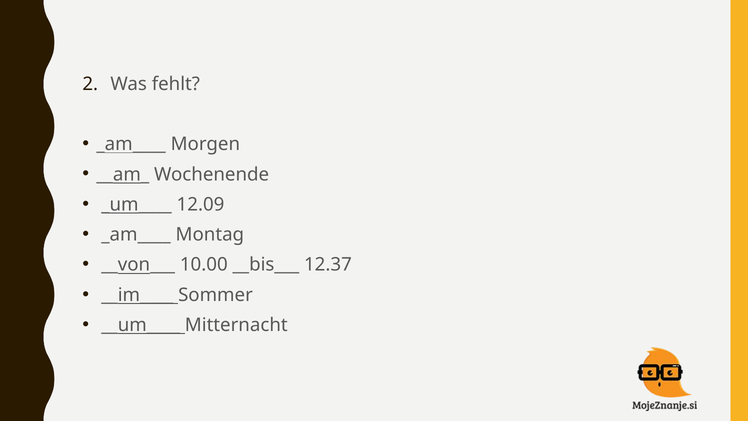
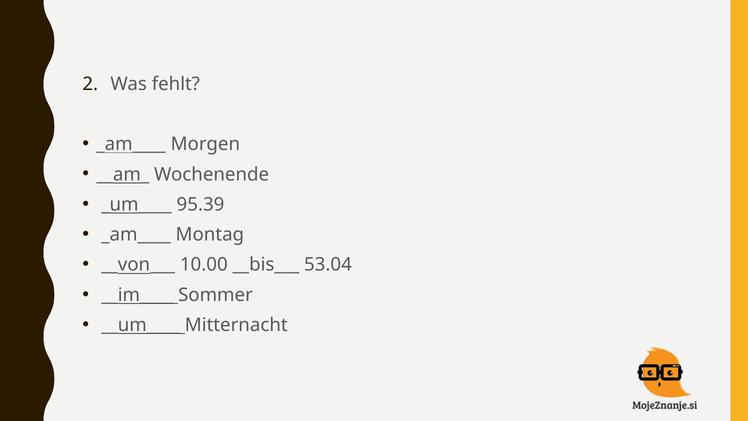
12.09: 12.09 -> 95.39
12.37: 12.37 -> 53.04
